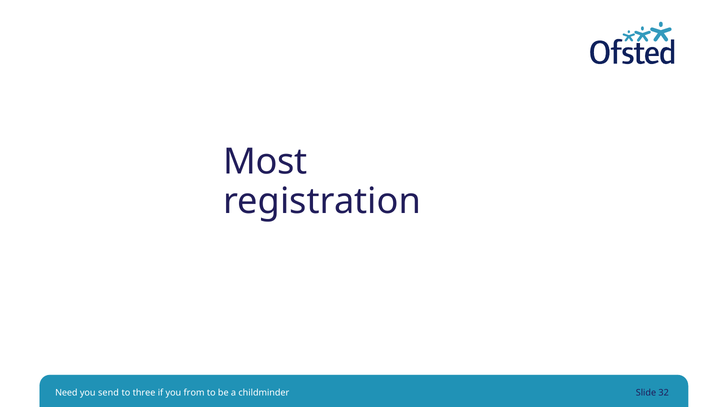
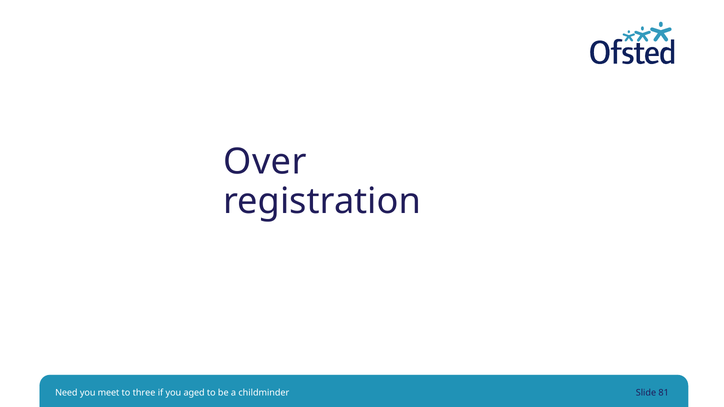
Most: Most -> Over
send: send -> meet
from: from -> aged
32: 32 -> 81
